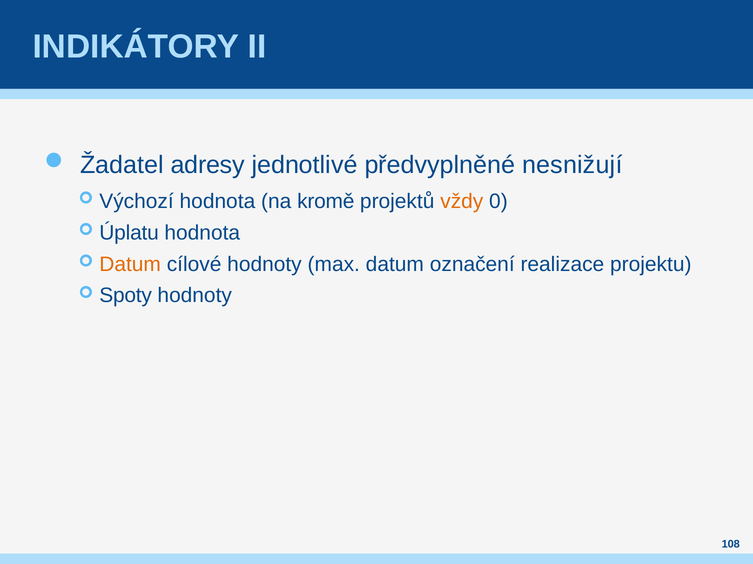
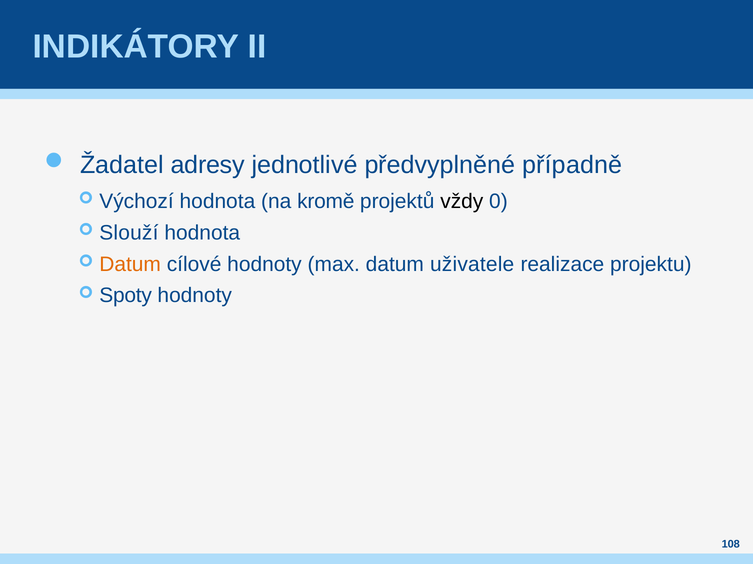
nesnižují: nesnižují -> případně
vždy colour: orange -> black
Úplatu: Úplatu -> Slouží
označení: označení -> uživatele
